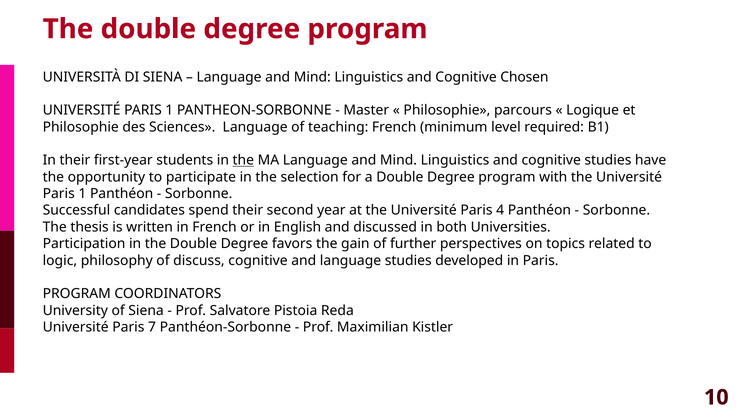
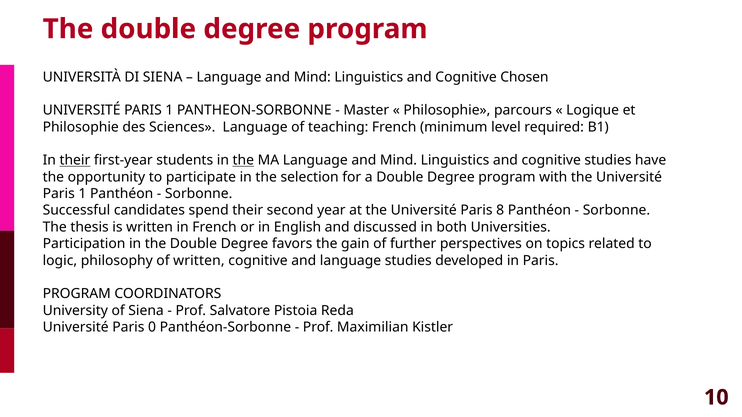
their at (75, 160) underline: none -> present
4: 4 -> 8
of discuss: discuss -> written
7: 7 -> 0
